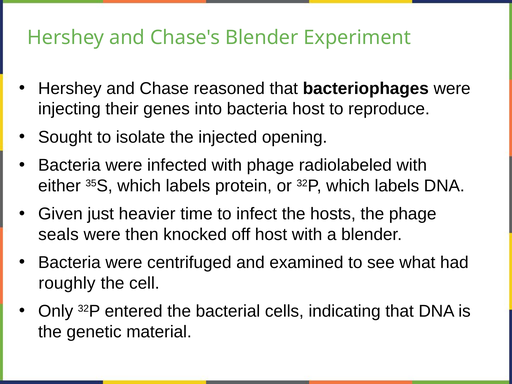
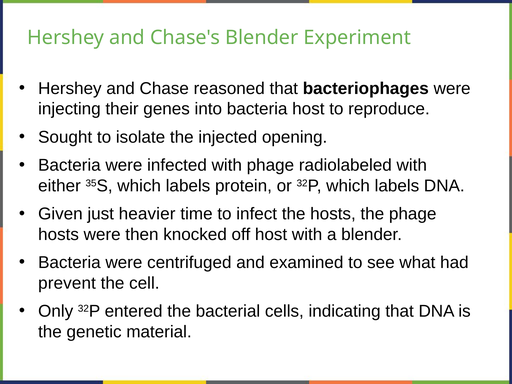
seals at (58, 234): seals -> hosts
roughly: roughly -> prevent
